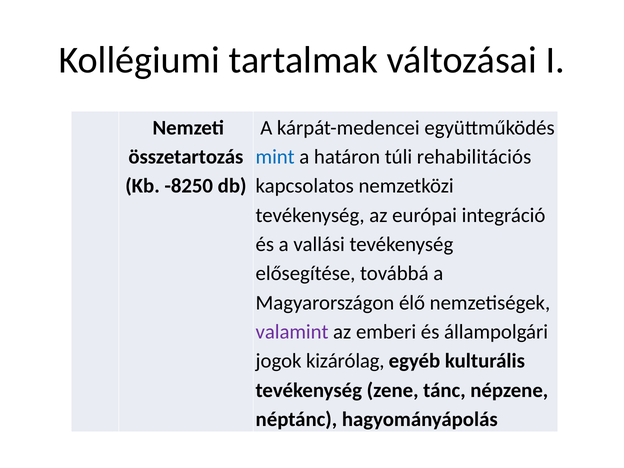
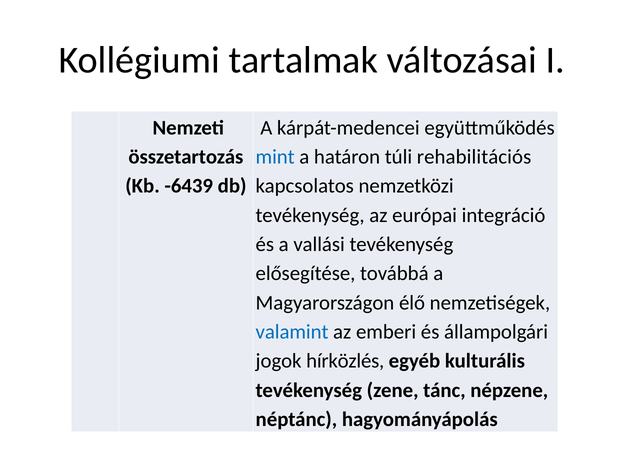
-8250: -8250 -> -6439
valamint colour: purple -> blue
kizárólag: kizárólag -> hírközlés
